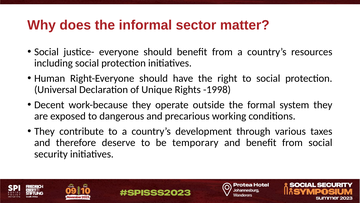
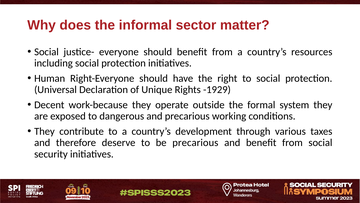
-1998: -1998 -> -1929
be temporary: temporary -> precarious
